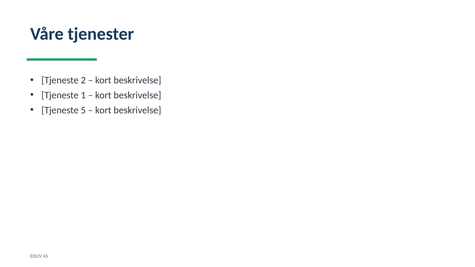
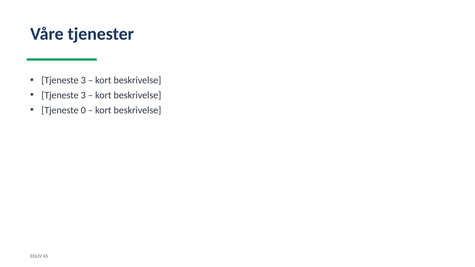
2 at (83, 80): 2 -> 3
1 at (83, 95): 1 -> 3
5: 5 -> 0
